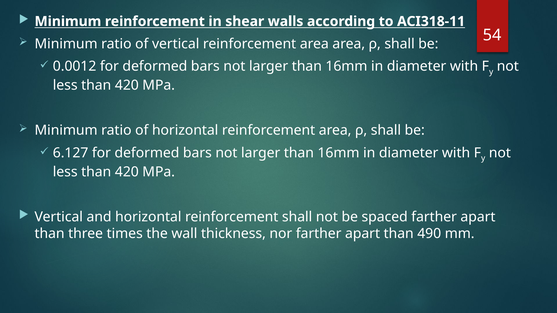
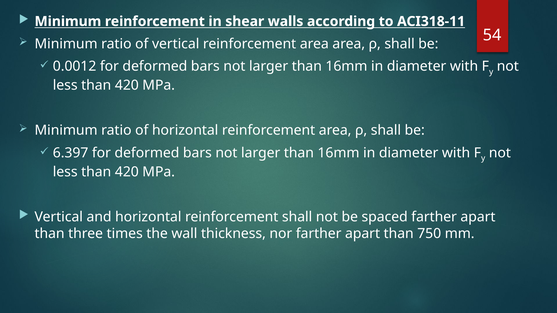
6.127: 6.127 -> 6.397
490: 490 -> 750
